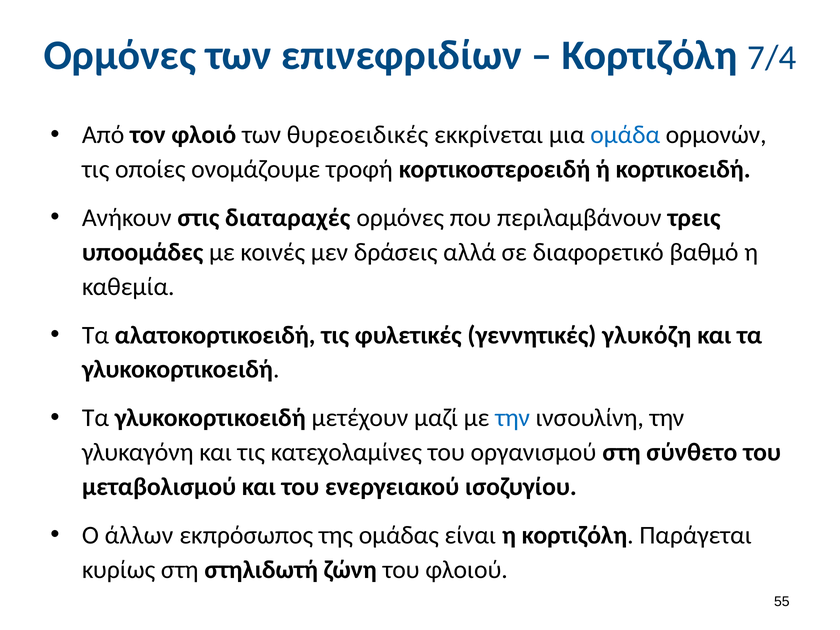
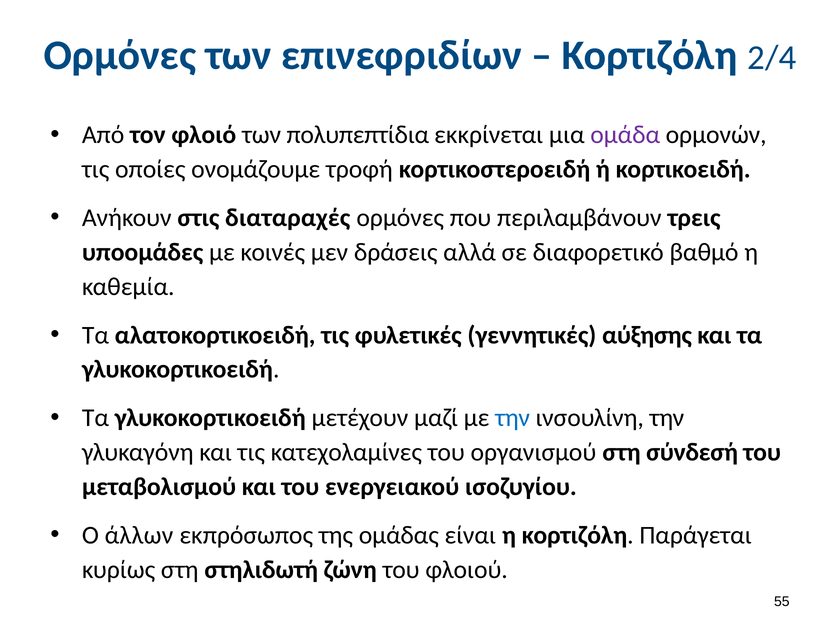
7/4: 7/4 -> 2/4
θυρεοειδικές: θυρεοειδικές -> πολυπεπτίδια
ομάδα colour: blue -> purple
γλυκόζη: γλυκόζη -> αύξησης
σύνθετο: σύνθετο -> σύνδεσή
